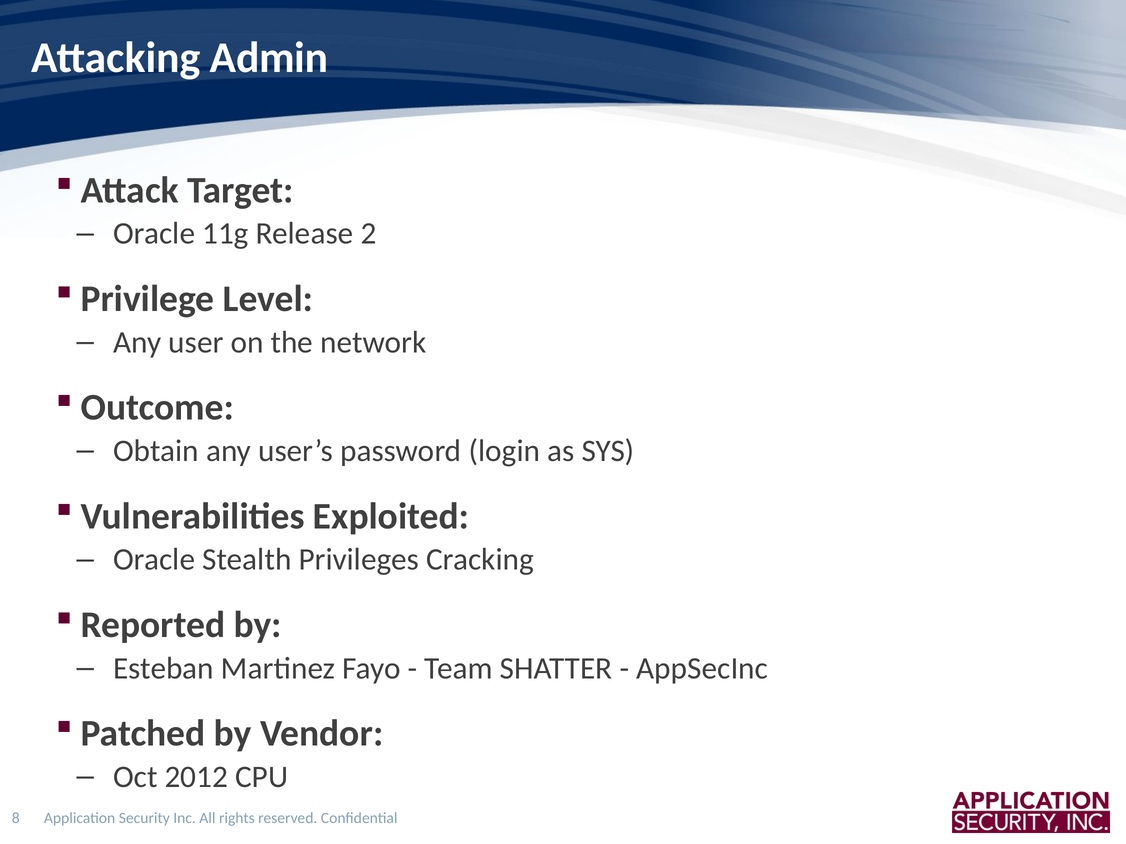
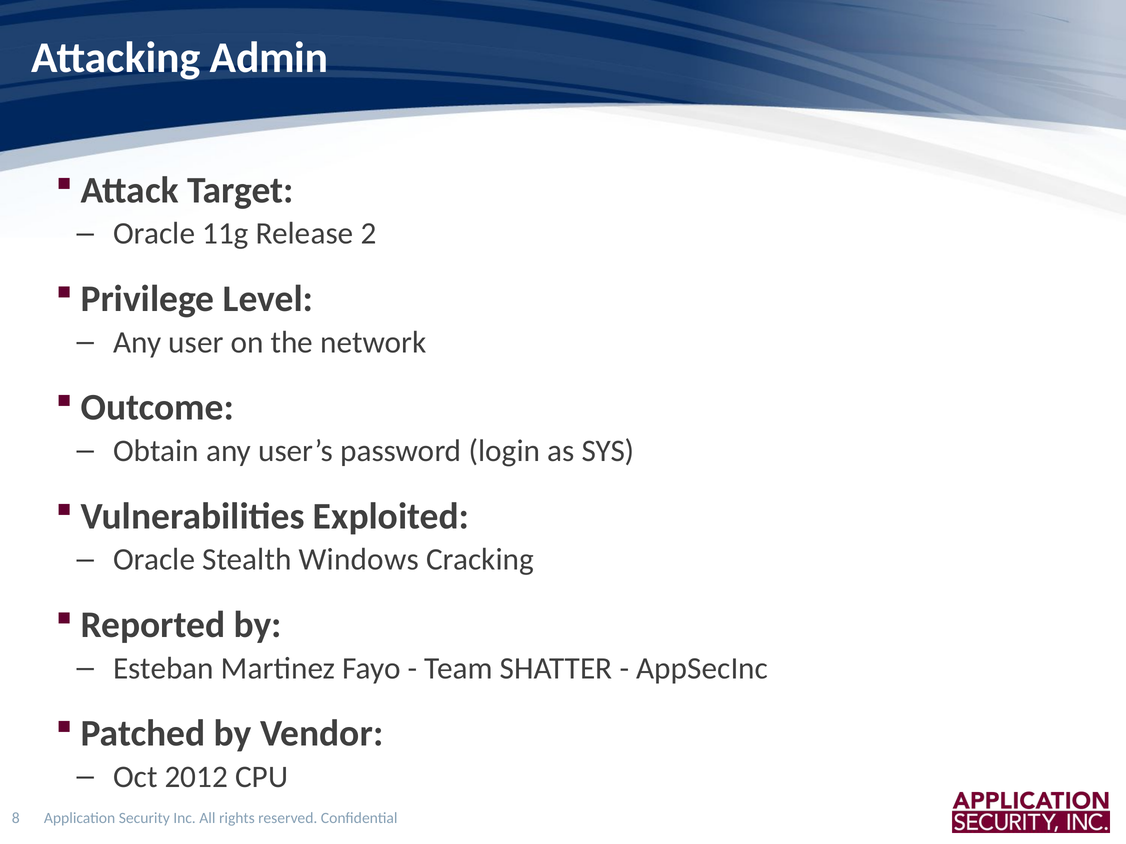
Privileges: Privileges -> Windows
